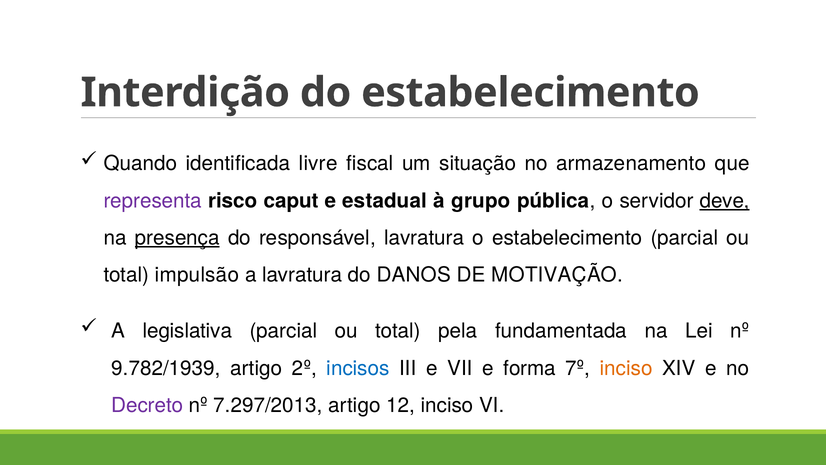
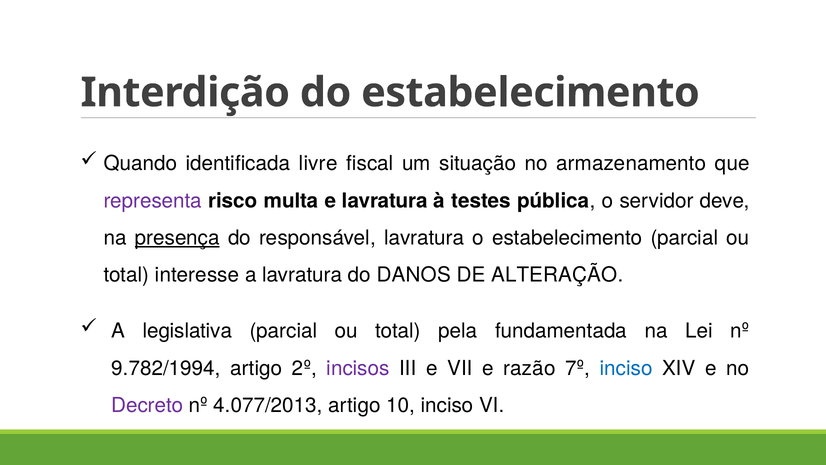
caput: caput -> multa
e estadual: estadual -> lavratura
grupo: grupo -> testes
deve underline: present -> none
impulsão: impulsão -> interesse
MOTIVAÇÃO: MOTIVAÇÃO -> ALTERAÇÃO
9.782/1939: 9.782/1939 -> 9.782/1994
incisos colour: blue -> purple
forma: forma -> razão
inciso at (626, 368) colour: orange -> blue
7.297/2013: 7.297/2013 -> 4.077/2013
12: 12 -> 10
